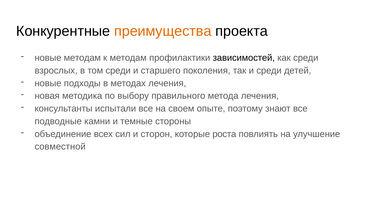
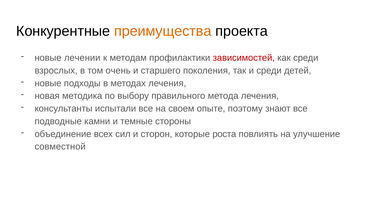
новые методам: методам -> лечении
зависимостей colour: black -> red
том среди: среди -> очень
